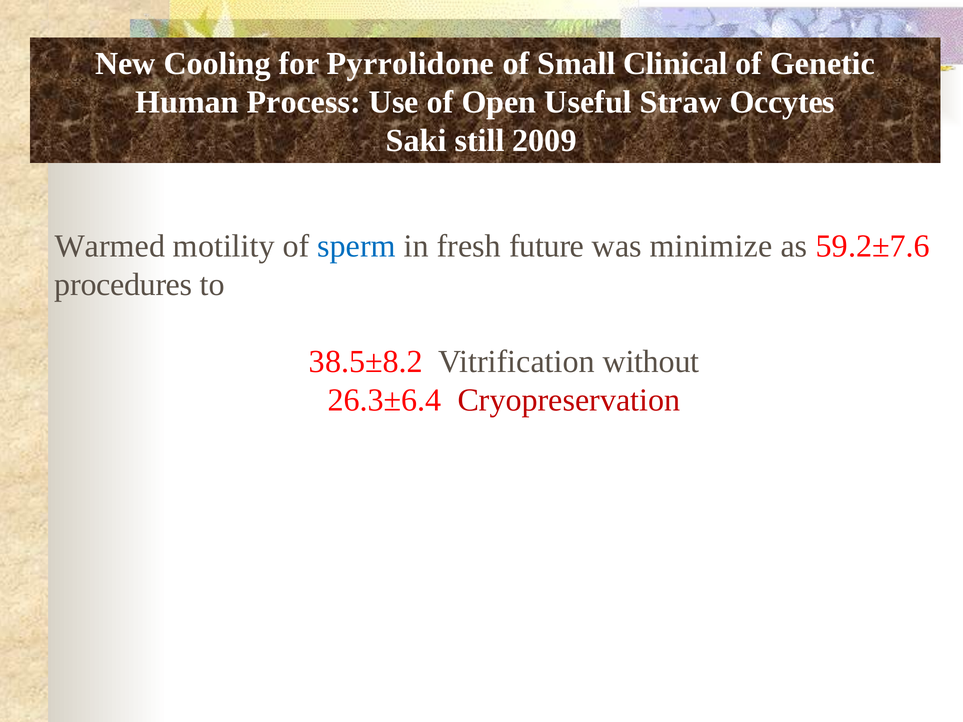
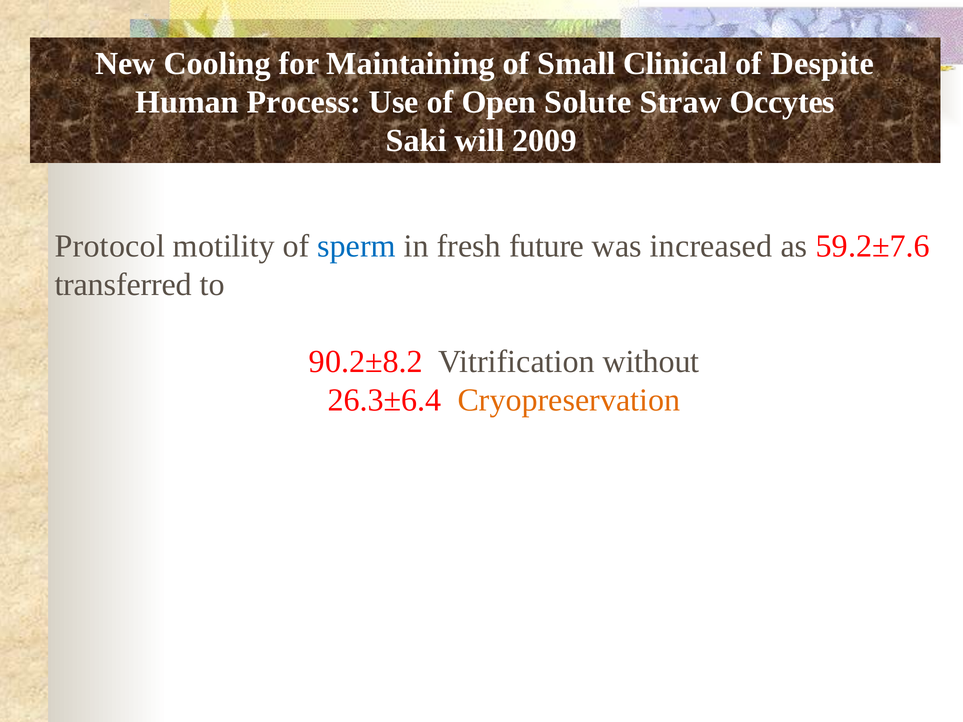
Pyrrolidone: Pyrrolidone -> Maintaining
Genetic: Genetic -> Despite
Useful: Useful -> Solute
still: still -> will
Warmed: Warmed -> Protocol
minimize: minimize -> increased
procedures: procedures -> transferred
38.5±8.2: 38.5±8.2 -> 90.2±8.2
Cryopreservation colour: red -> orange
